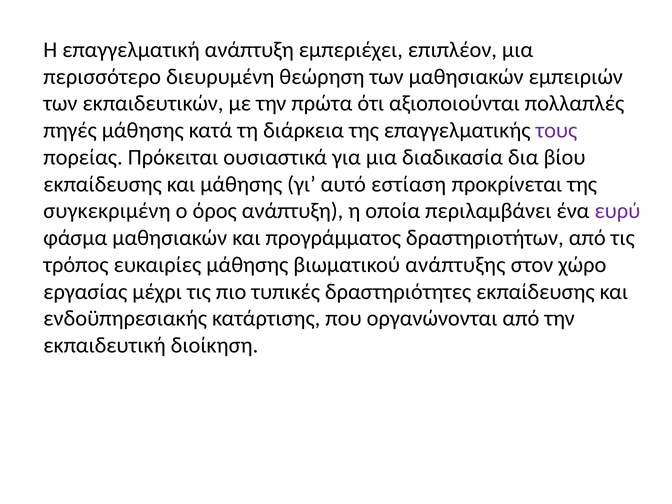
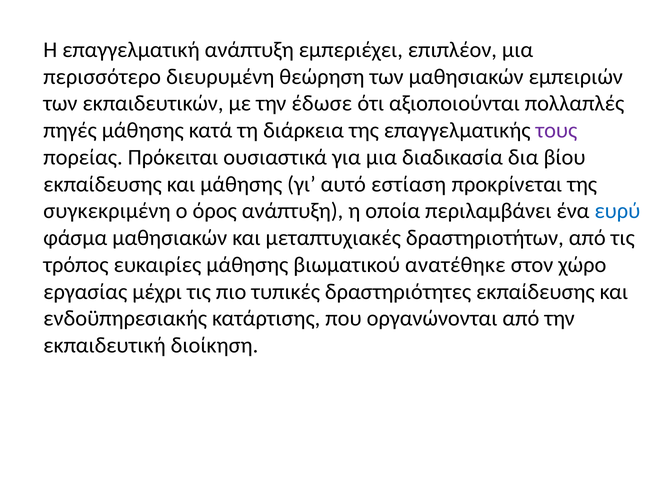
πρώτα: πρώτα -> έδωσε
ευρύ colour: purple -> blue
προγράμματος: προγράμματος -> μεταπτυχιακές
ανάπτυξης: ανάπτυξης -> ανατέθηκε
